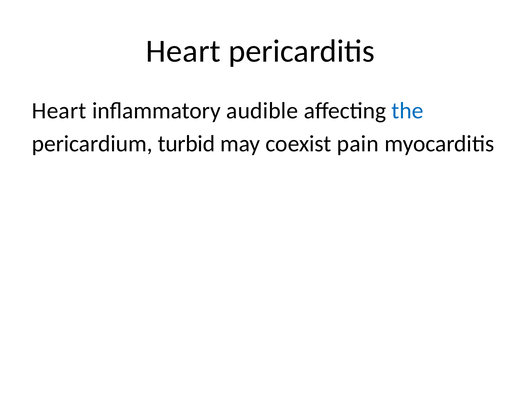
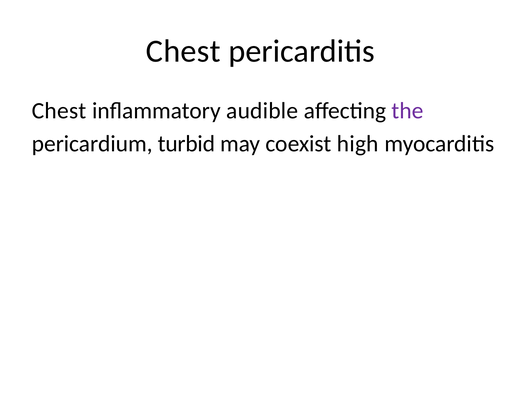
Heart at (183, 51): Heart -> Chest
Heart at (59, 111): Heart -> Chest
the colour: blue -> purple
pain: pain -> high
